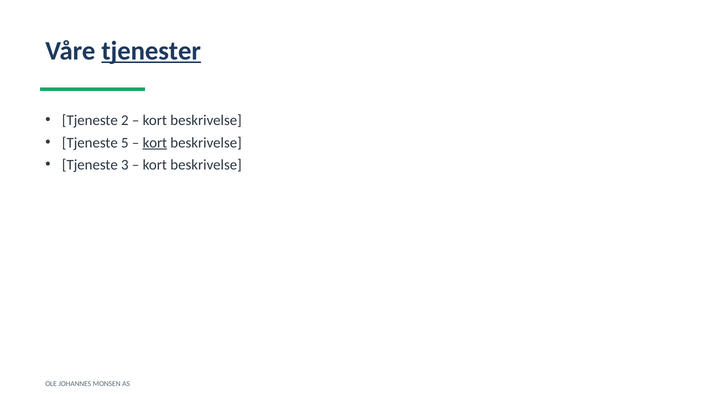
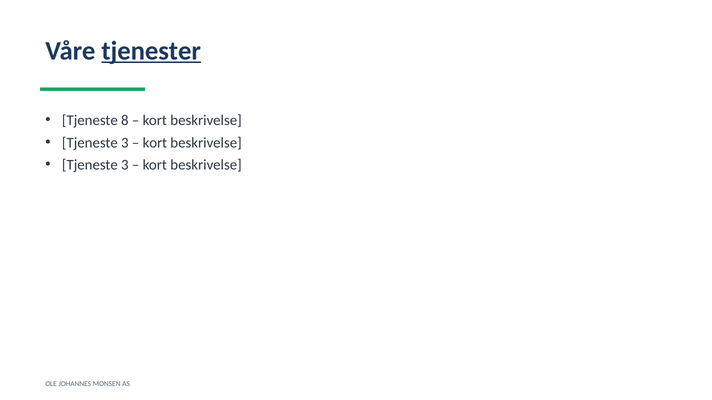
2: 2 -> 8
5 at (125, 143): 5 -> 3
kort at (155, 143) underline: present -> none
